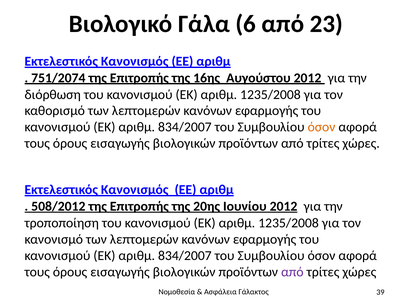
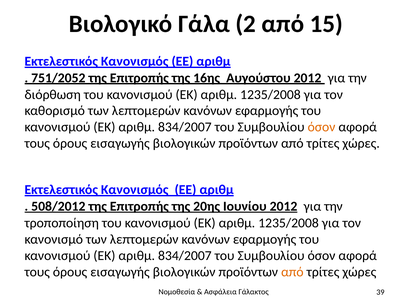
6: 6 -> 2
23: 23 -> 15
751/2074: 751/2074 -> 751/2052
από at (292, 273) colour: purple -> orange
